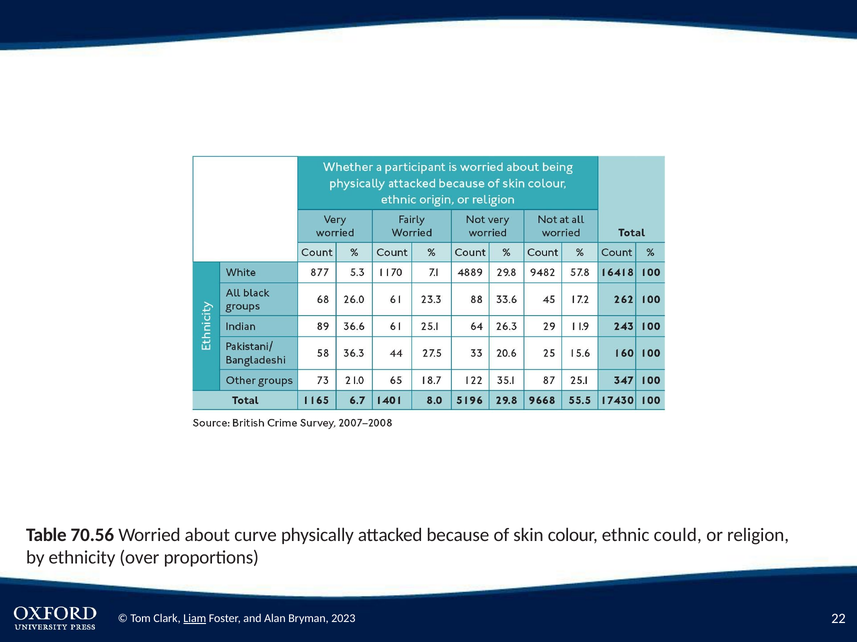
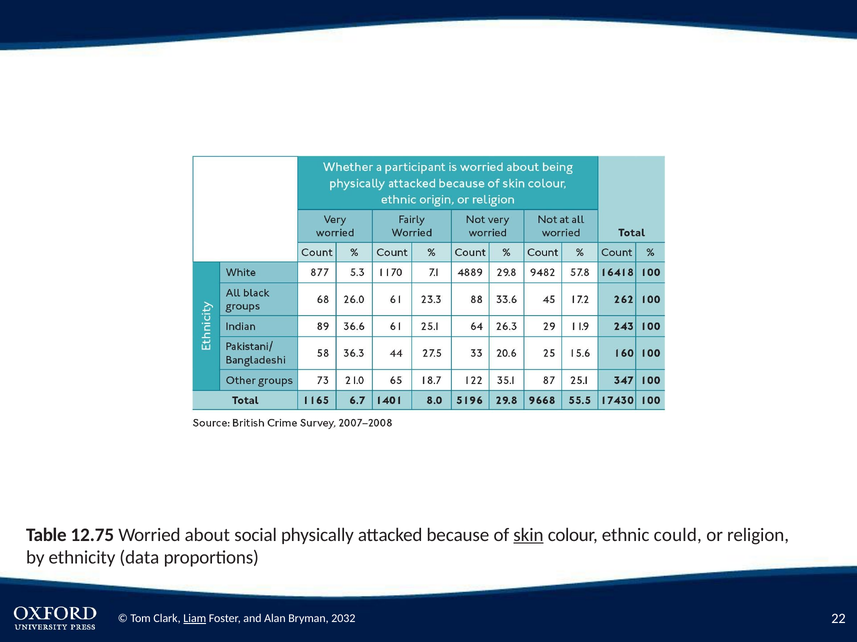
70.56: 70.56 -> 12.75
curve: curve -> social
skin underline: none -> present
over: over -> data
2023: 2023 -> 2032
